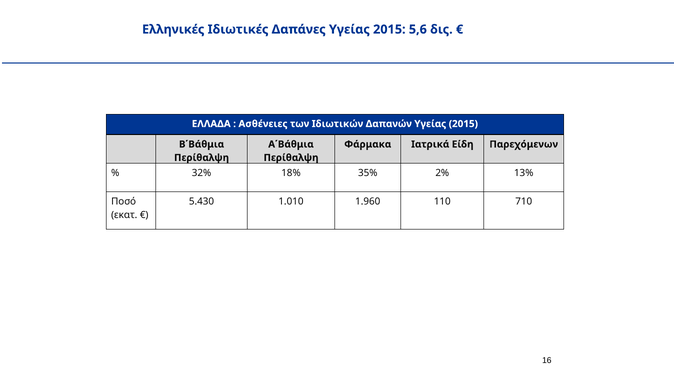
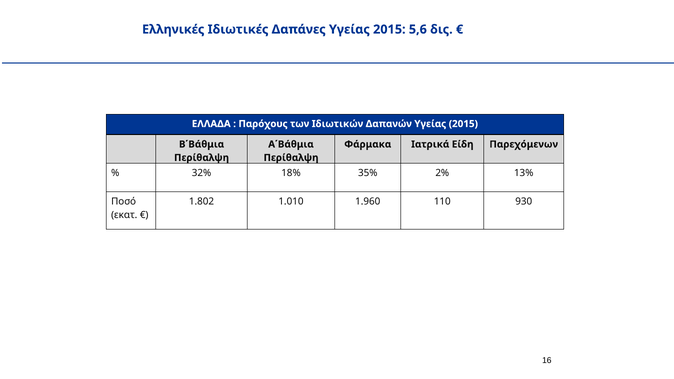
Ασθένειες: Ασθένειες -> Παρόχους
5.430: 5.430 -> 1.802
710: 710 -> 930
